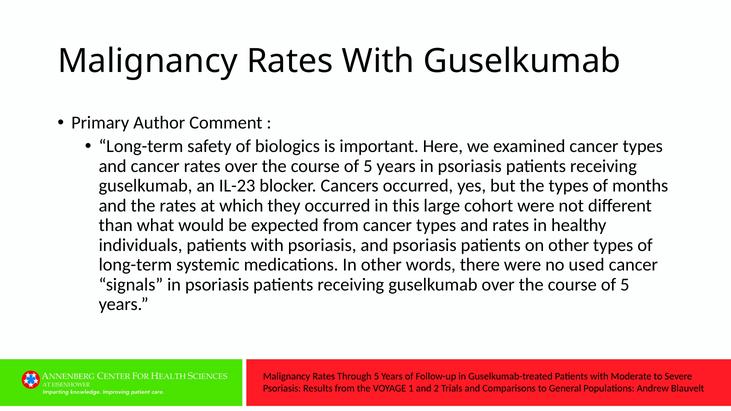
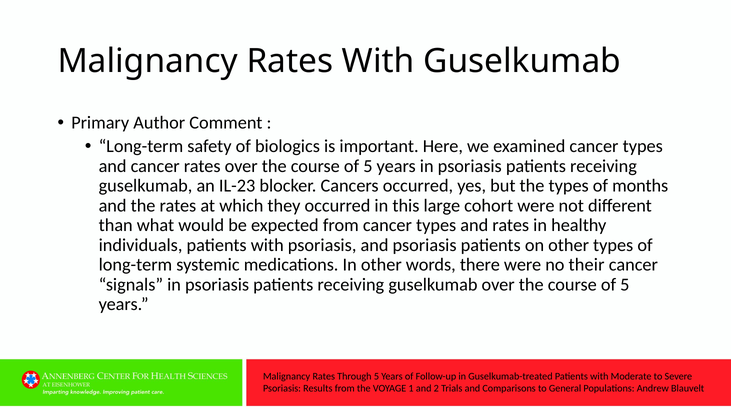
used: used -> their
